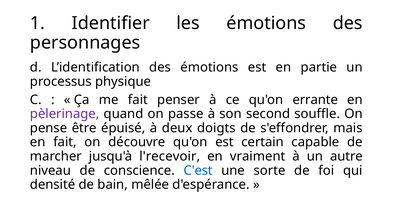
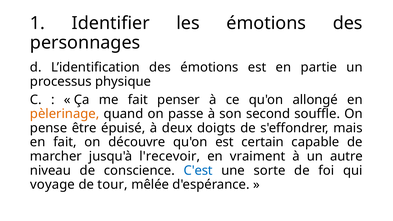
errante: errante -> allongé
pèlerinage colour: purple -> orange
densité: densité -> voyage
bain: bain -> tour
